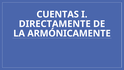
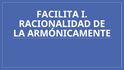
CUENTAS: CUENTAS -> FACILITA
DIRECTAMENTE: DIRECTAMENTE -> RACIONALIDAD
